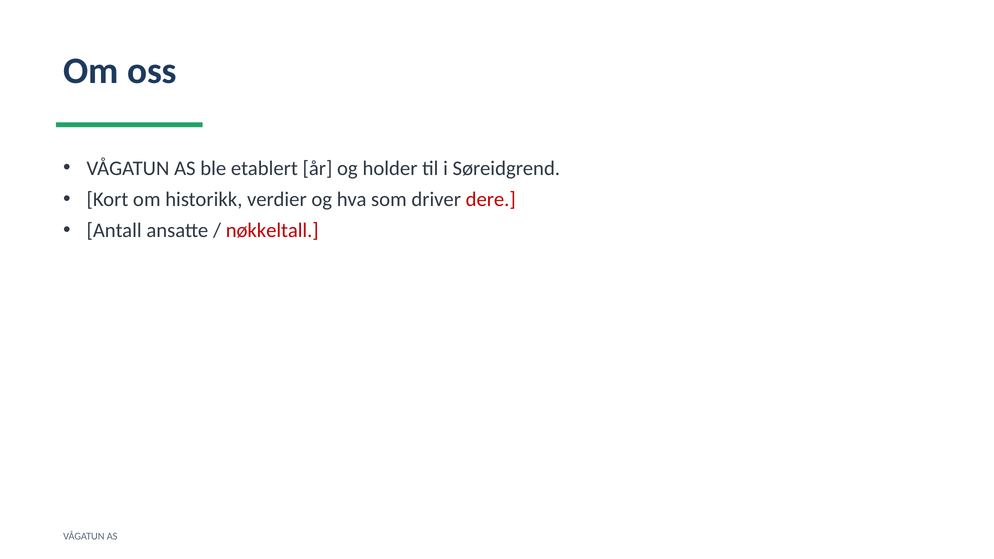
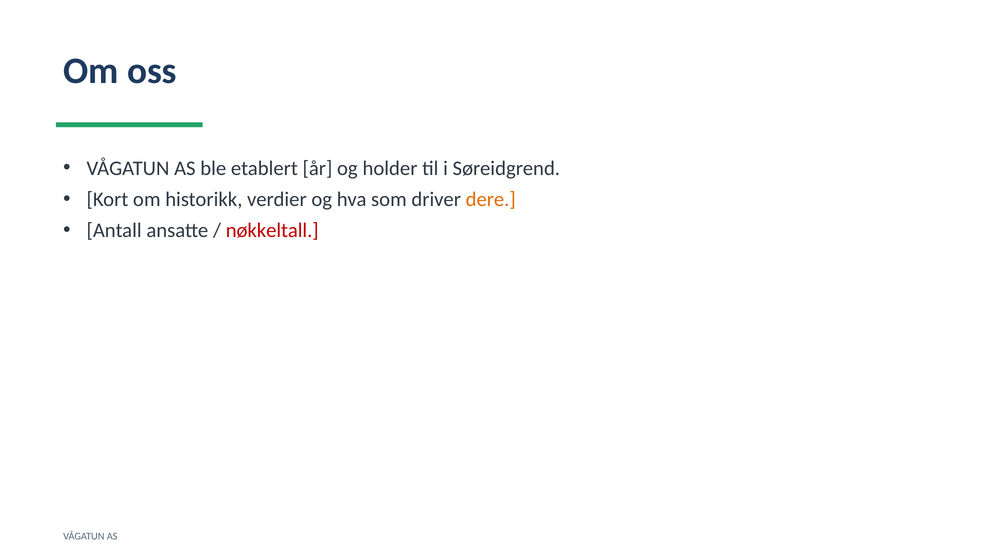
dere colour: red -> orange
